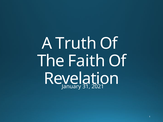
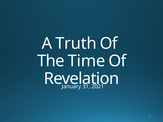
Faith: Faith -> Time
